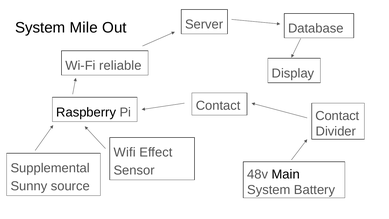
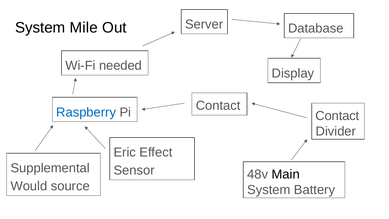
reliable: reliable -> needed
Raspberry colour: black -> blue
Wifi: Wifi -> Eric
Sunny: Sunny -> Would
